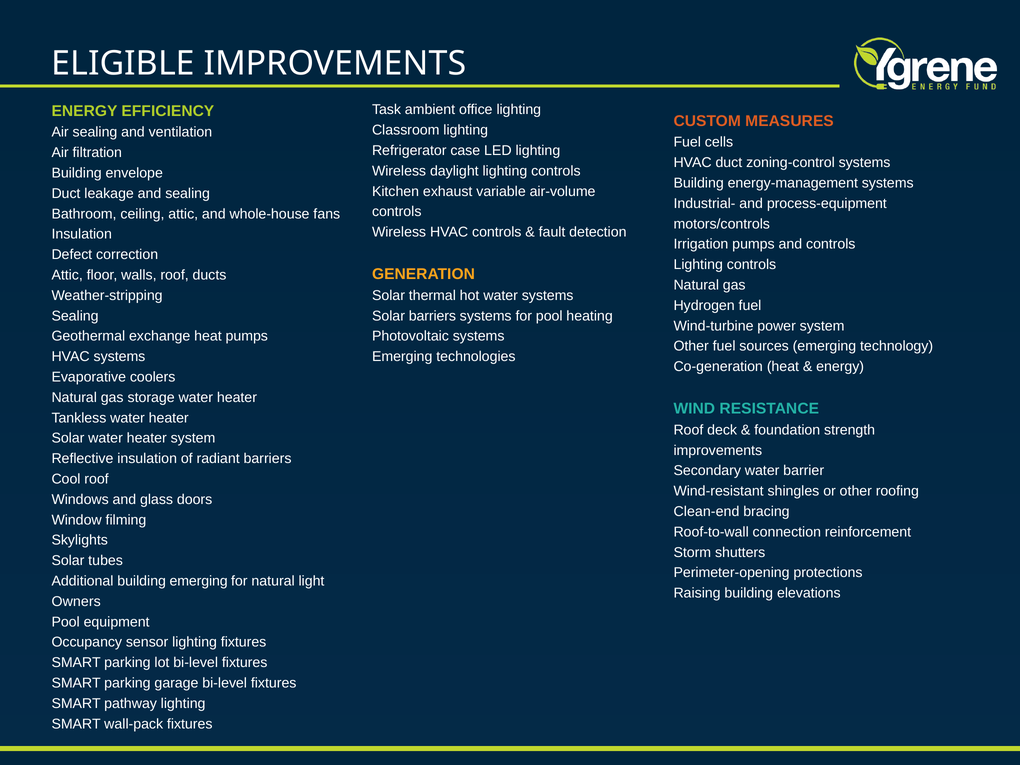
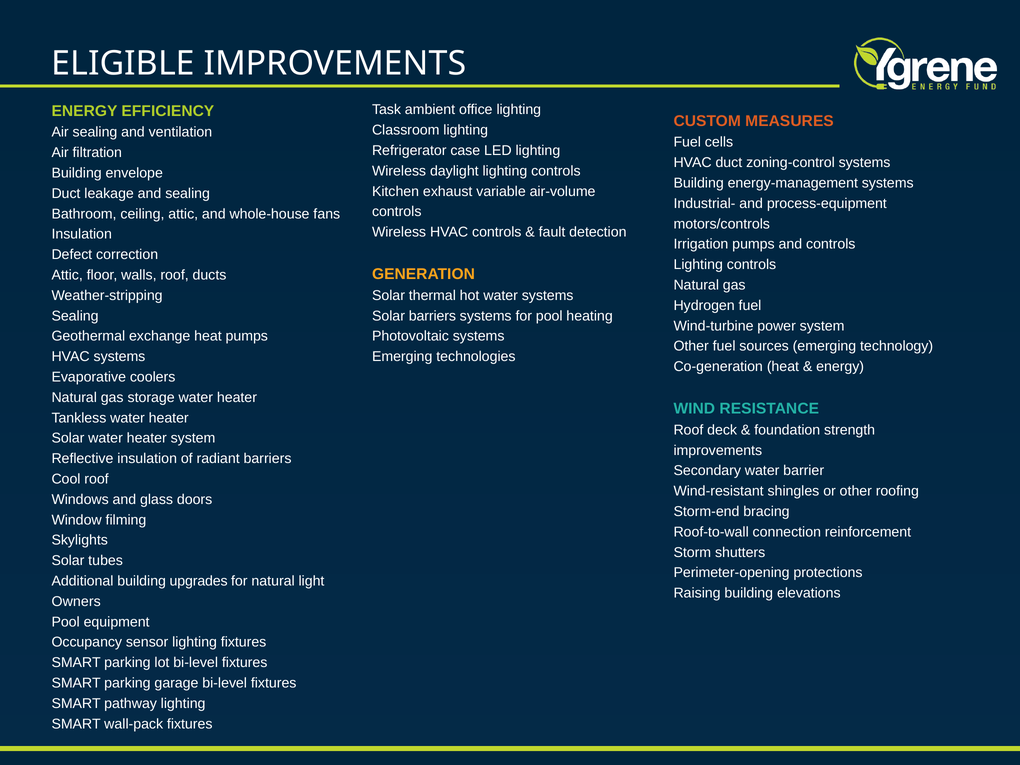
Clean-end: Clean-end -> Storm-end
building emerging: emerging -> upgrades
